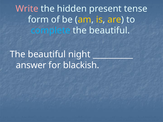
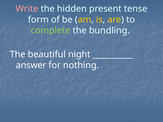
complete colour: light blue -> light green
beautiful at (109, 31): beautiful -> bundling
blackish: blackish -> nothing
